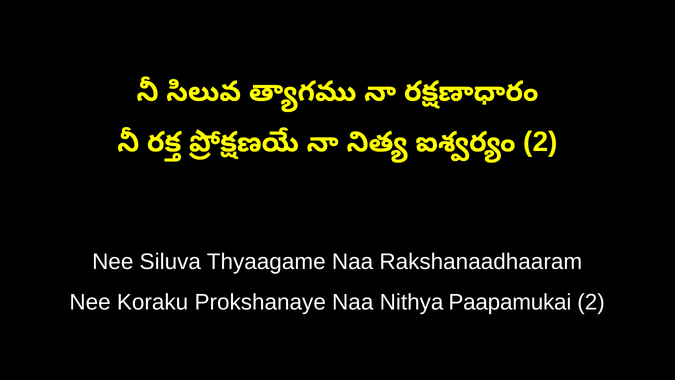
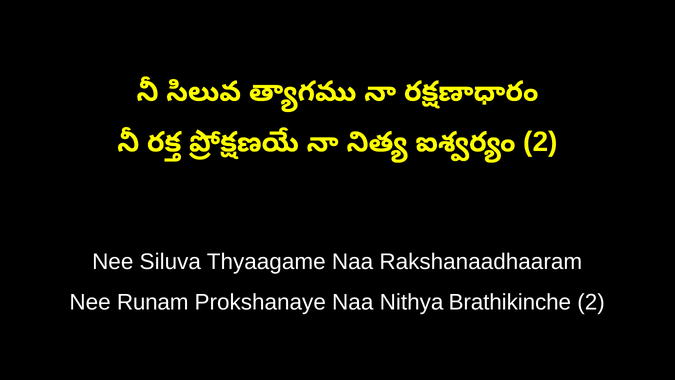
Koraku: Koraku -> Runam
Paapamukai: Paapamukai -> Brathikinche
